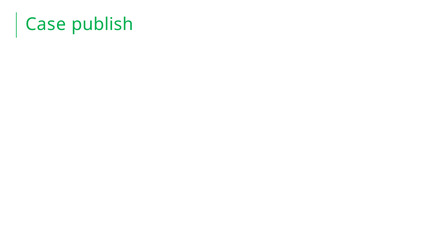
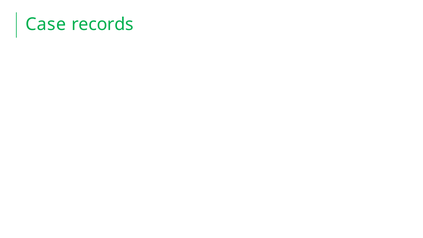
publish: publish -> records
